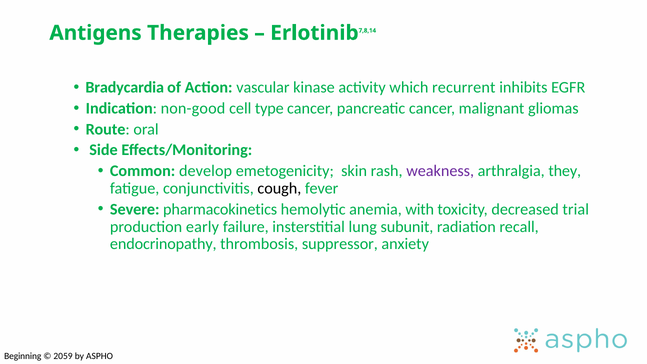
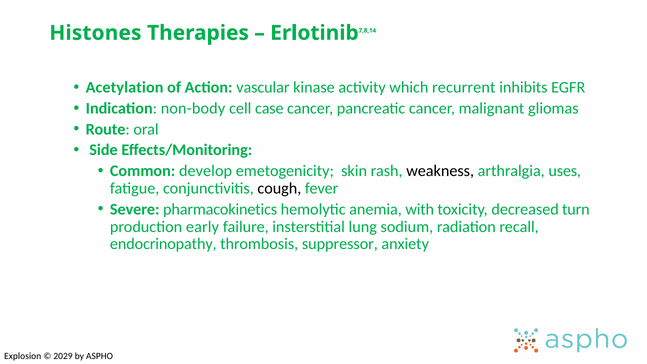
Antigens: Antigens -> Histones
Bradycardia: Bradycardia -> Acetylation
non-good: non-good -> non-body
type: type -> case
weakness colour: purple -> black
they: they -> uses
trial: trial -> turn
subunit: subunit -> sodium
Beginning: Beginning -> Explosion
2059: 2059 -> 2029
